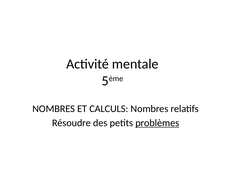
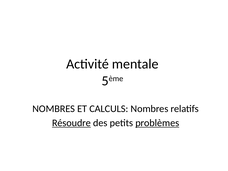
Résoudre underline: none -> present
